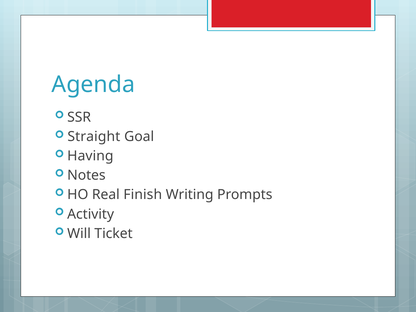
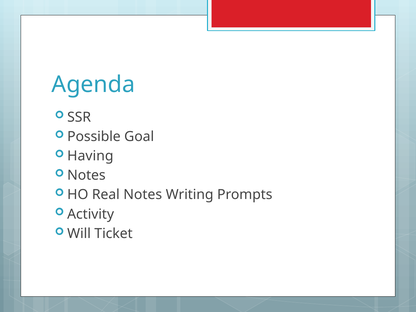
Straight: Straight -> Possible
Real Finish: Finish -> Notes
